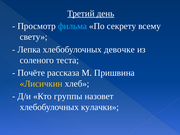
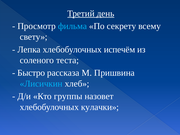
девочке: девочке -> испечём
Почёте: Почёте -> Быстро
Лисичкин colour: yellow -> light blue
